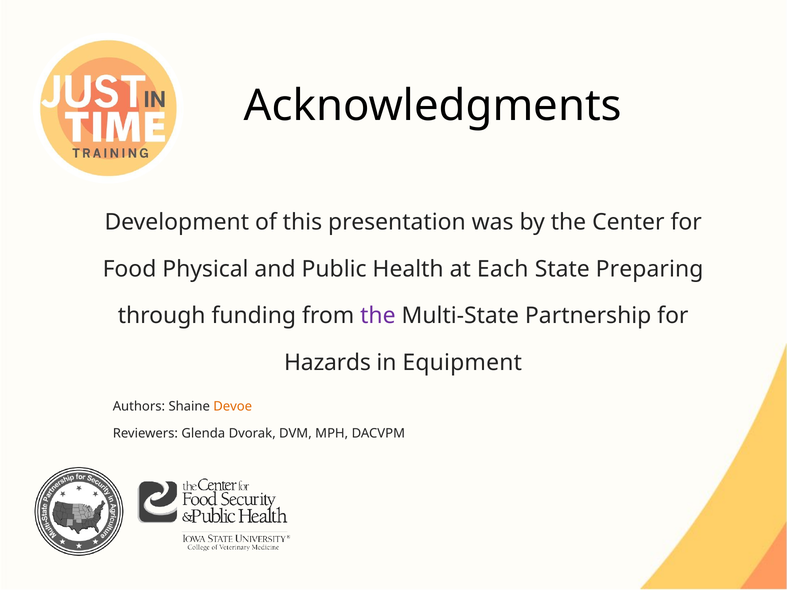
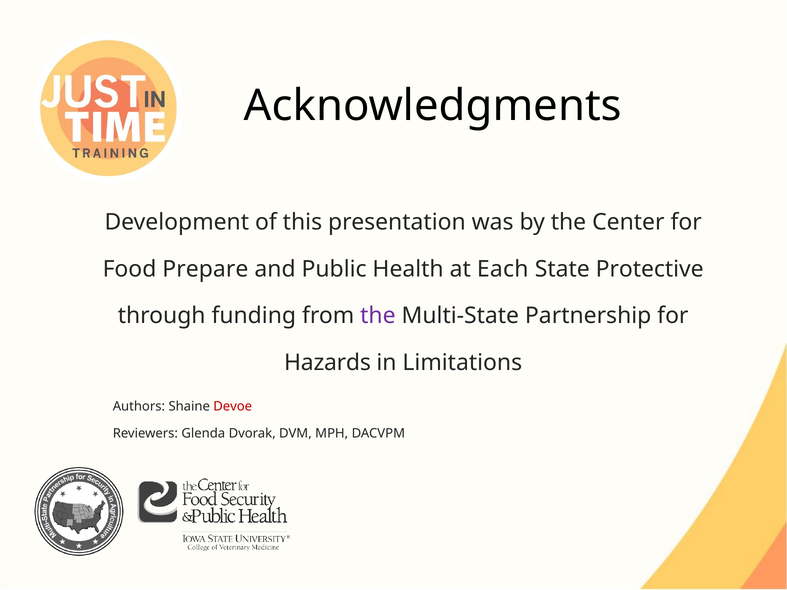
Physical: Physical -> Prepare
Preparing: Preparing -> Protective
Equipment: Equipment -> Limitations
Devoe colour: orange -> red
